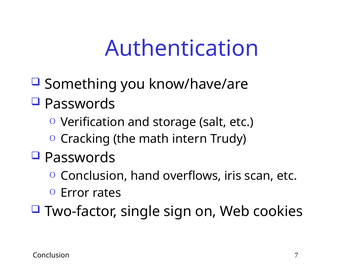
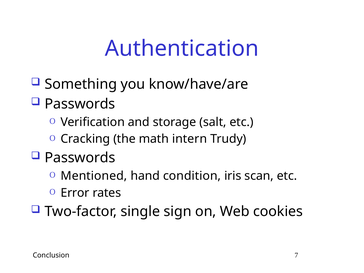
Conclusion at (94, 176): Conclusion -> Mentioned
overflows: overflows -> condition
